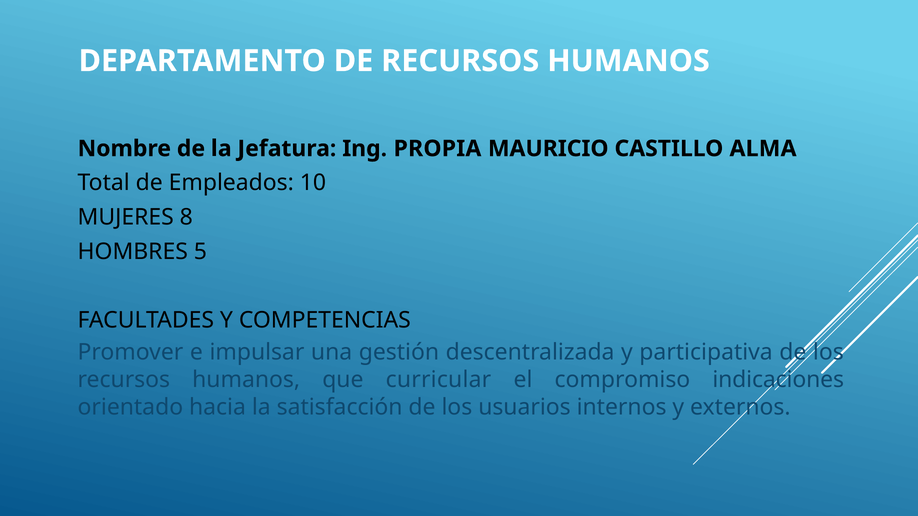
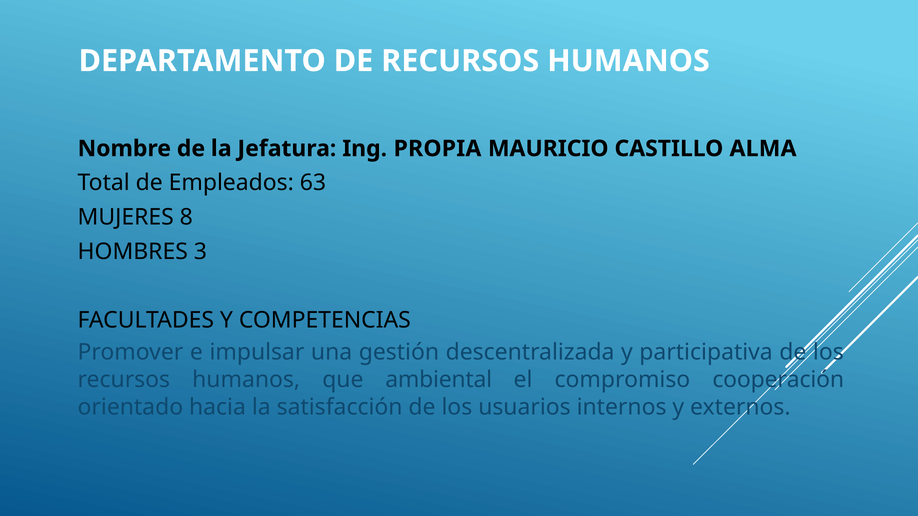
10: 10 -> 63
5: 5 -> 3
curricular: curricular -> ambiental
indicaciones: indicaciones -> cooperación
